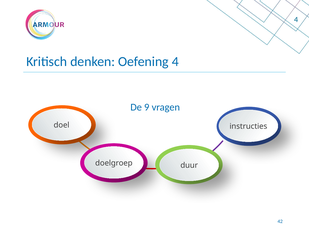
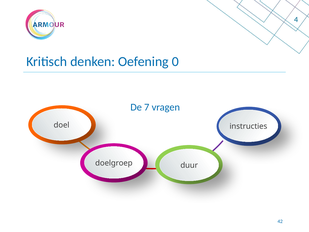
Oefening 4: 4 -> 0
9: 9 -> 7
